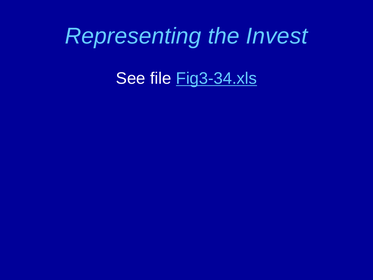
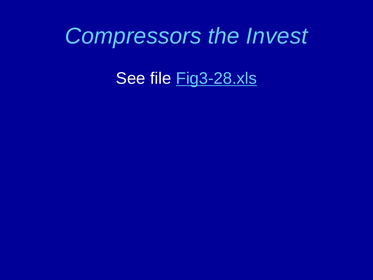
Representing: Representing -> Compressors
Fig3-34.xls: Fig3-34.xls -> Fig3-28.xls
